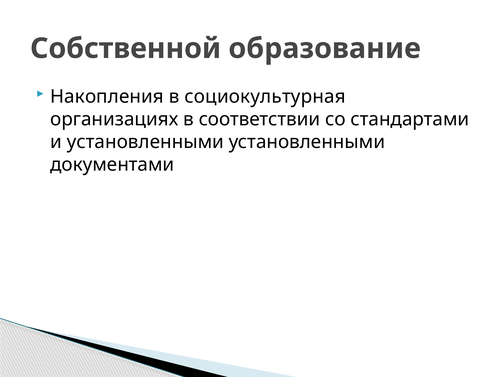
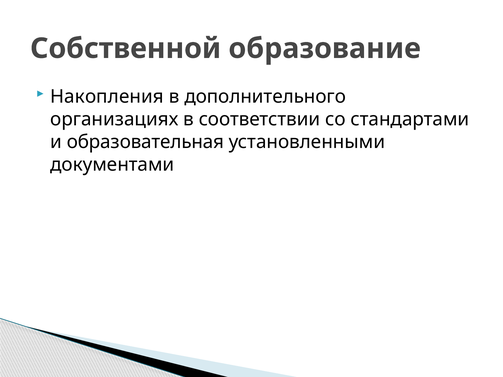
социокультурная: социокультурная -> дополнительного
и установленными: установленными -> образовательная
